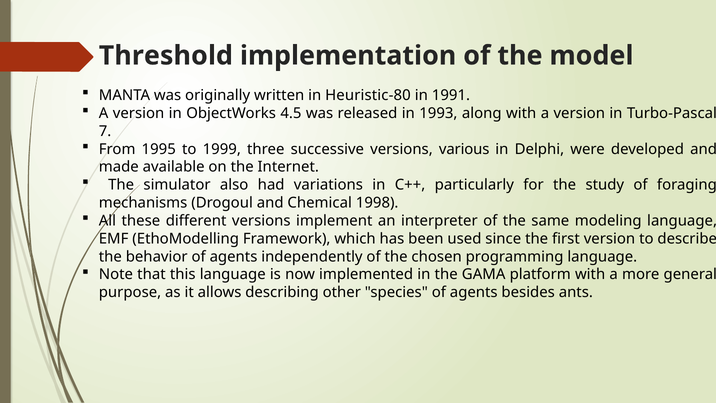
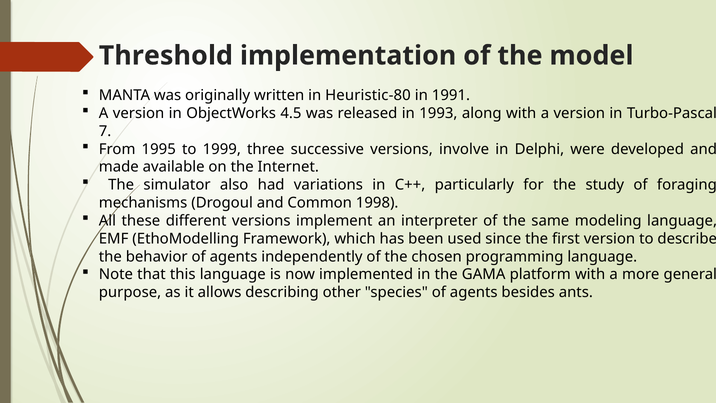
various: various -> involve
Chemical: Chemical -> Common
